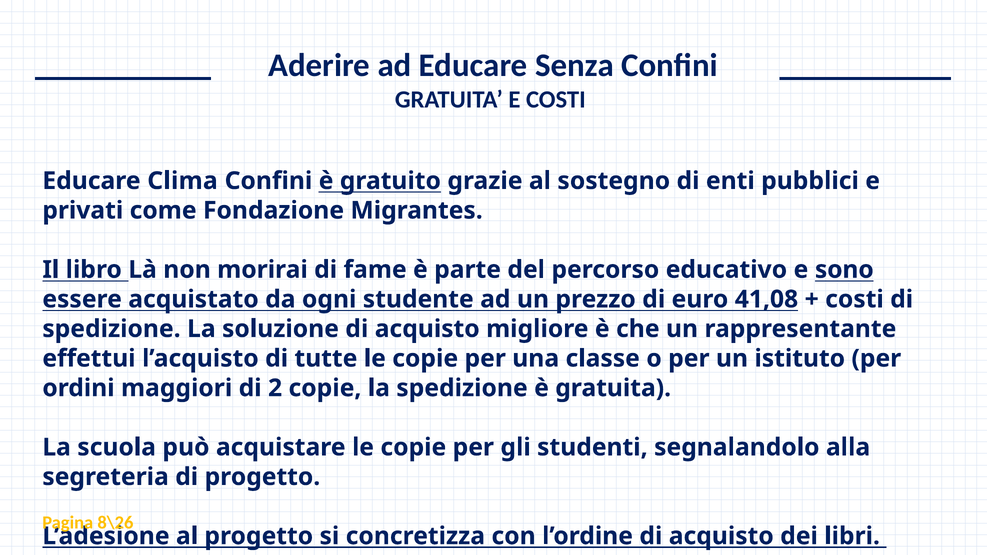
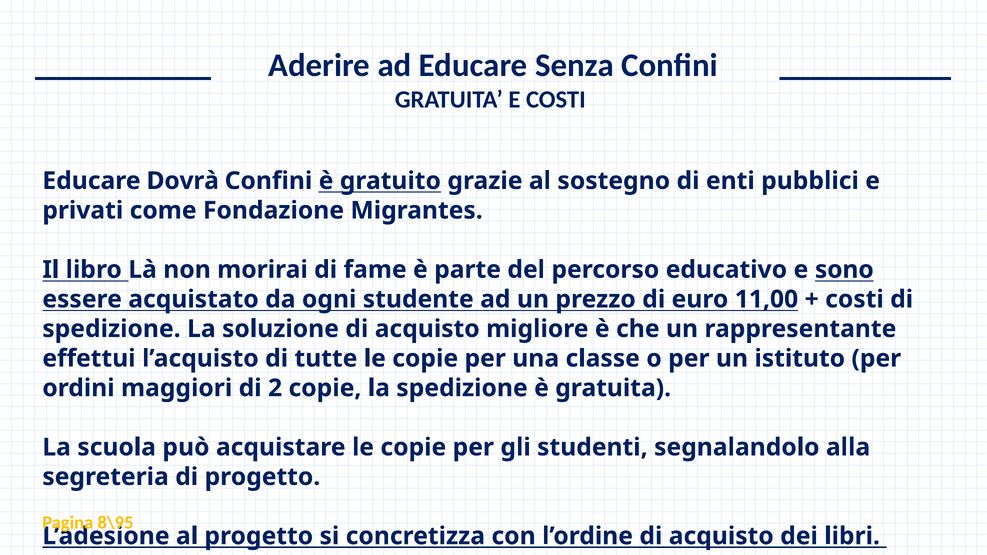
Clima: Clima -> Dovrà
41,08: 41,08 -> 11,00
8\26: 8\26 -> 8\95
